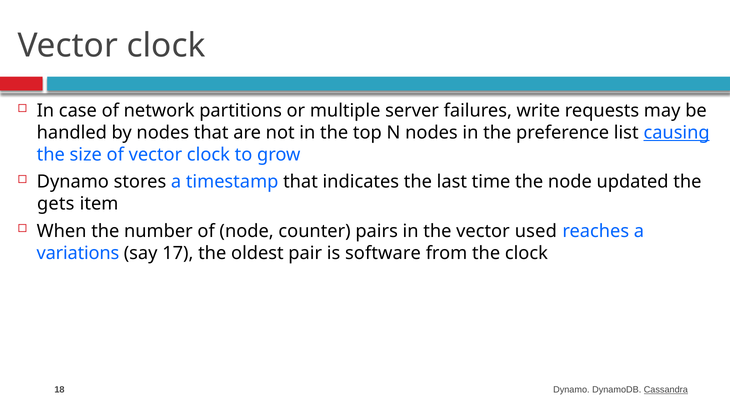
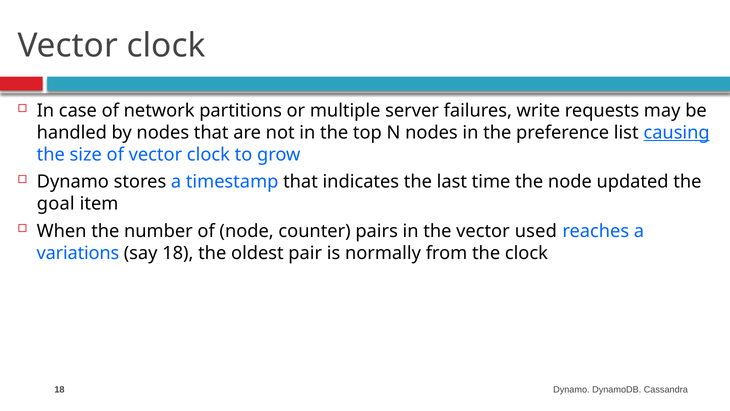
gets: gets -> goal
say 17: 17 -> 18
software: software -> normally
Cassandra underline: present -> none
